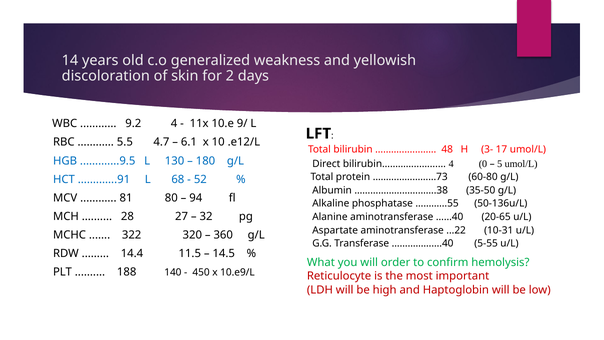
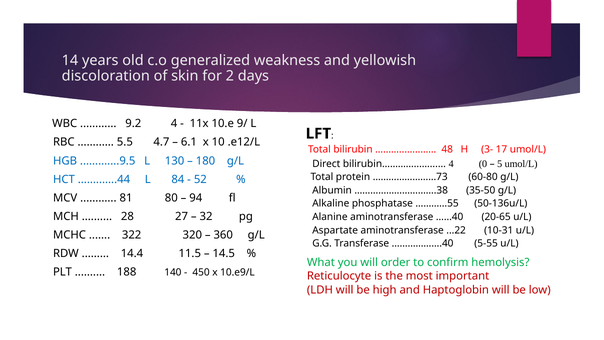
.............91: .............91 -> .............44
68: 68 -> 84
